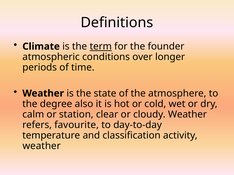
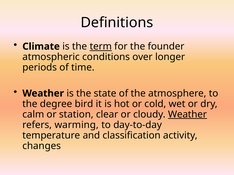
also: also -> bird
Weather at (187, 115) underline: none -> present
favourite: favourite -> warming
weather at (42, 146): weather -> changes
